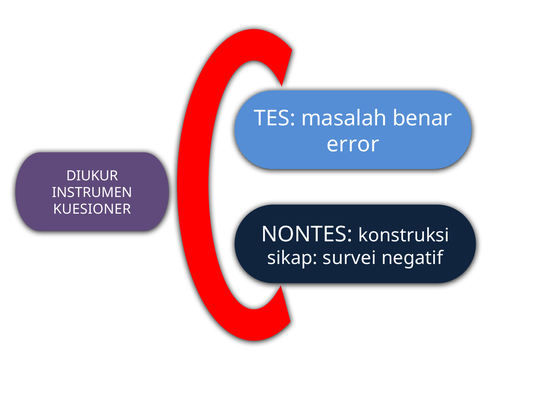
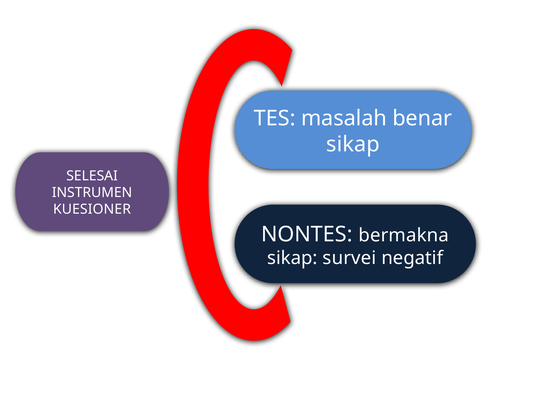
error at (353, 144): error -> sikap
DIUKUR: DIUKUR -> SELESAI
konstruksi: konstruksi -> bermakna
